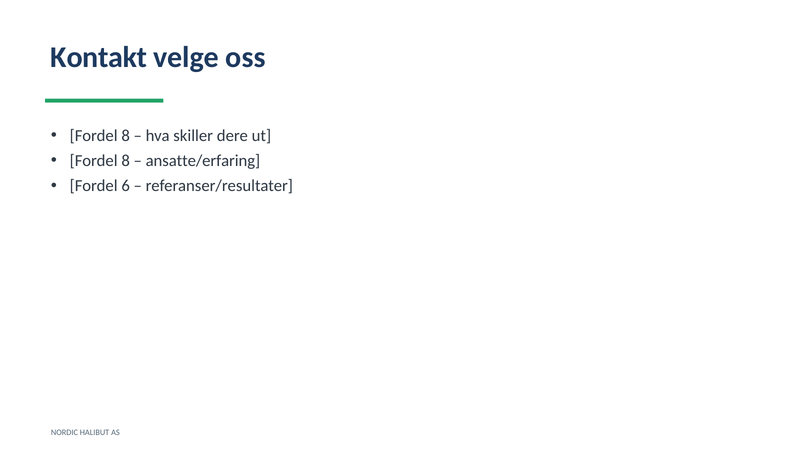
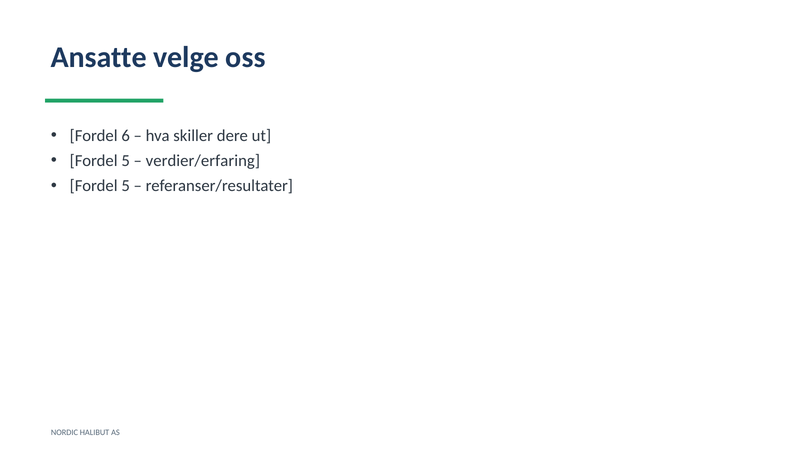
Kontakt: Kontakt -> Ansatte
8 at (126, 136): 8 -> 6
8 at (126, 161): 8 -> 5
ansatte/erfaring: ansatte/erfaring -> verdier/erfaring
6 at (126, 186): 6 -> 5
